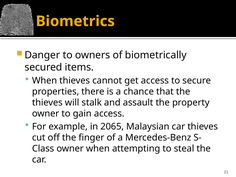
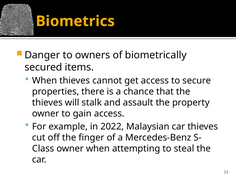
2065: 2065 -> 2022
